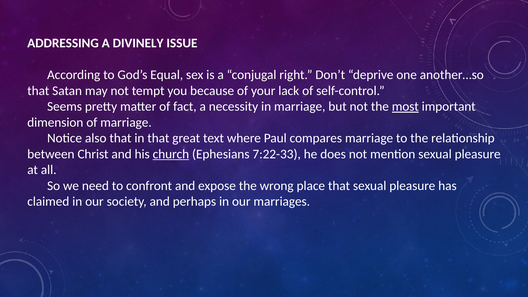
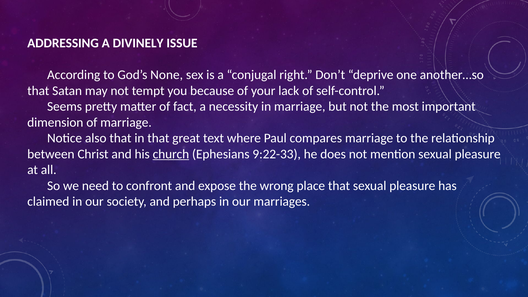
Equal: Equal -> None
most underline: present -> none
7:22-33: 7:22-33 -> 9:22-33
